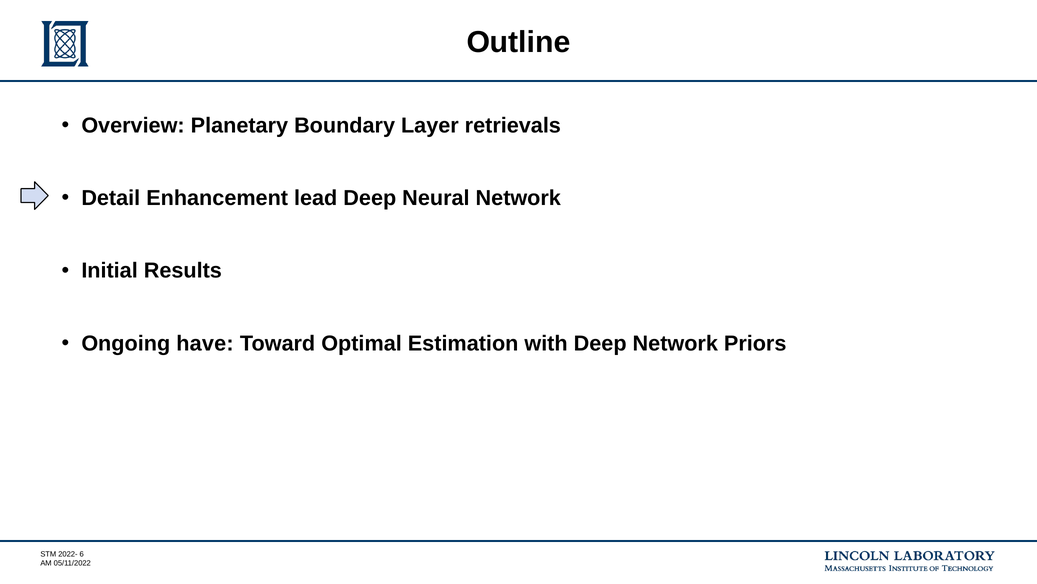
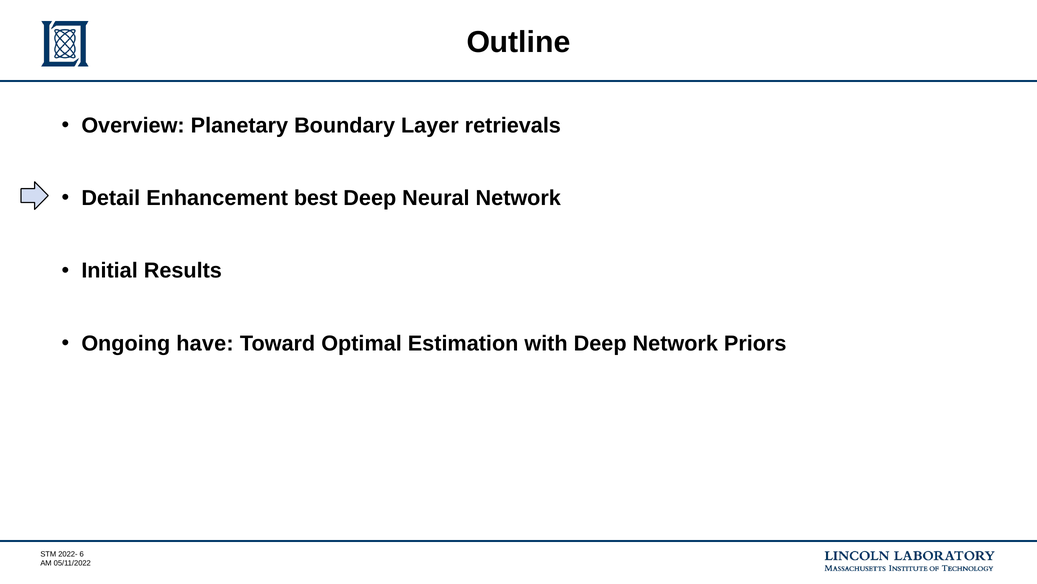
lead: lead -> best
